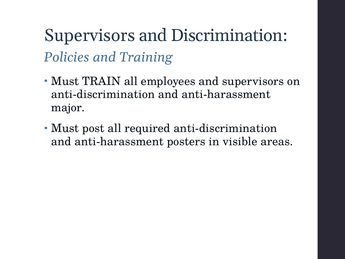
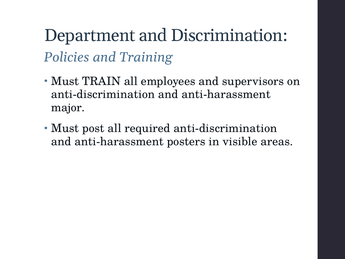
Supervisors at (90, 35): Supervisors -> Department
